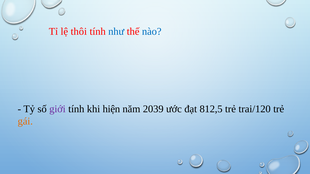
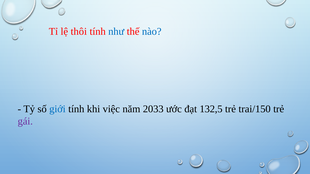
giới colour: purple -> blue
hiện: hiện -> việc
2039: 2039 -> 2033
812,5: 812,5 -> 132,5
trai/120: trai/120 -> trai/150
gái colour: orange -> purple
